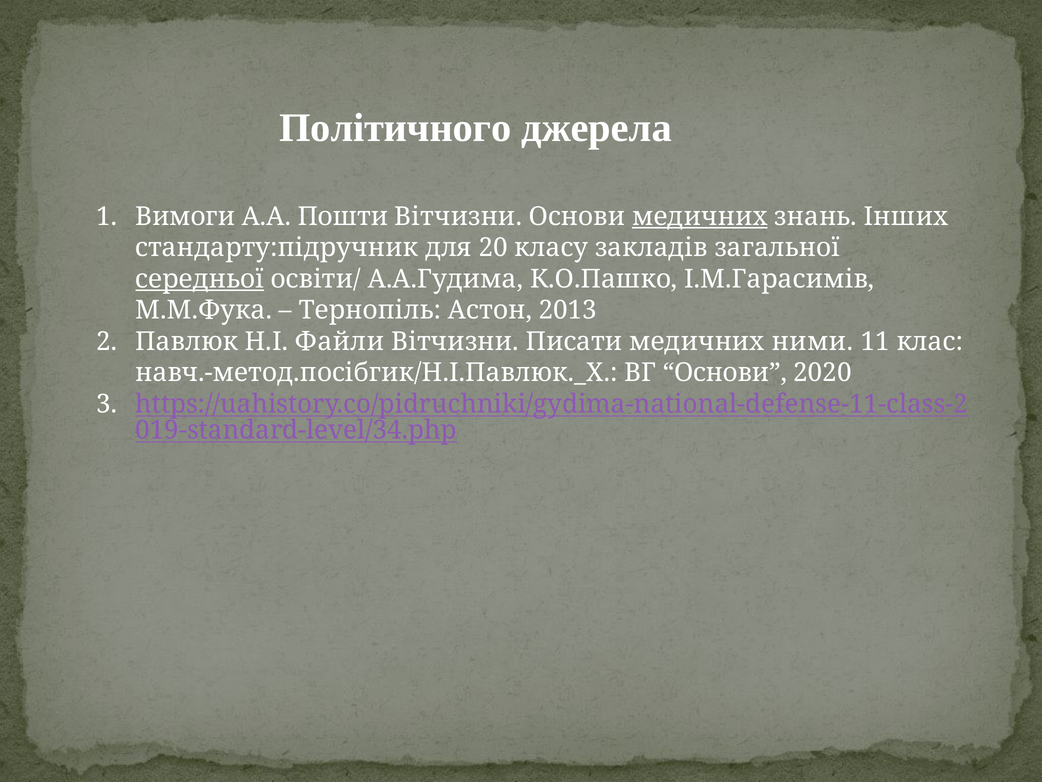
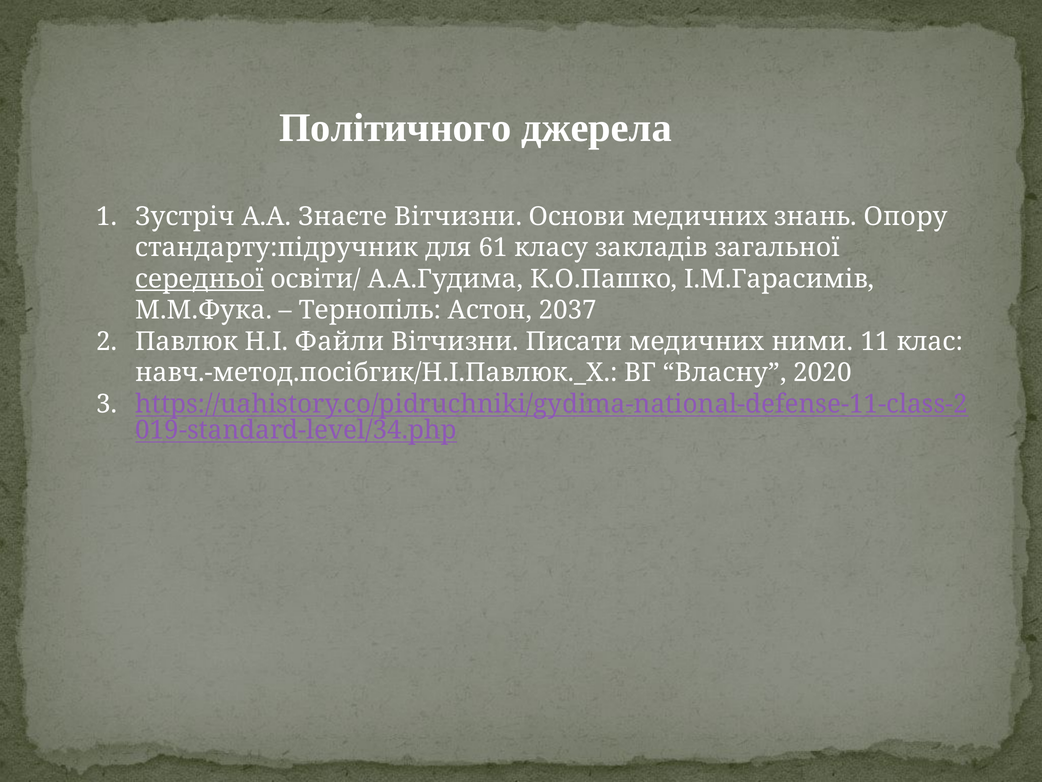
Вимоги: Вимоги -> Зустріч
Пошти: Пошти -> Знаєте
медичних at (700, 216) underline: present -> none
Інших: Інших -> Опору
20: 20 -> 61
2013: 2013 -> 2037
ВГ Основи: Основи -> Власну
